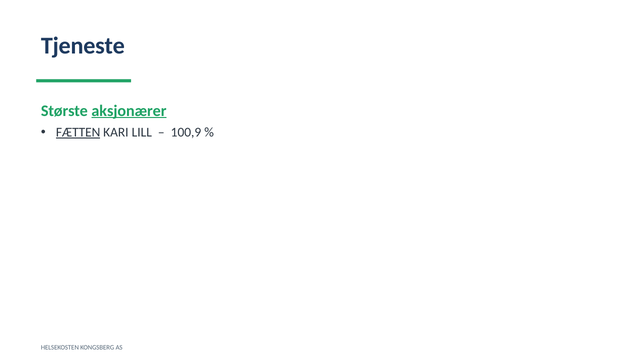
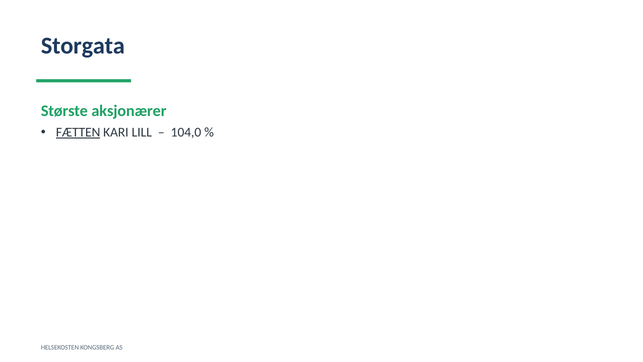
Tjeneste: Tjeneste -> Storgata
aksjonærer underline: present -> none
100,9: 100,9 -> 104,0
